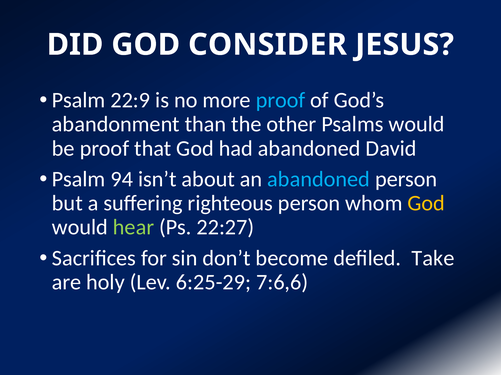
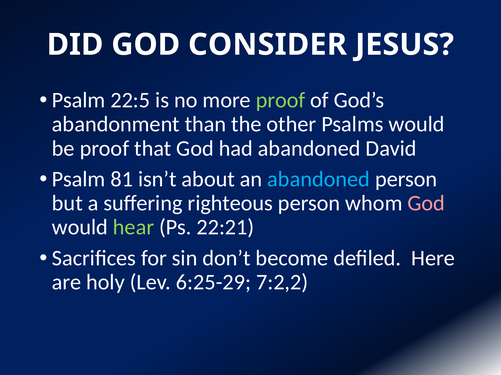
22:9: 22:9 -> 22:5
proof at (280, 101) colour: light blue -> light green
94: 94 -> 81
God at (426, 204) colour: yellow -> pink
22:27: 22:27 -> 22:21
Take: Take -> Here
7:6,6: 7:6,6 -> 7:2,2
